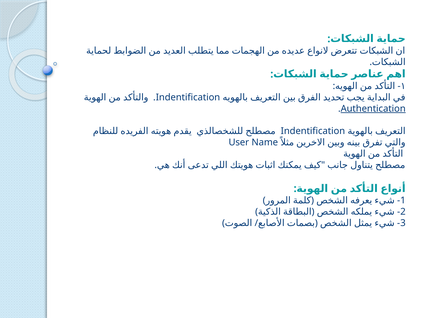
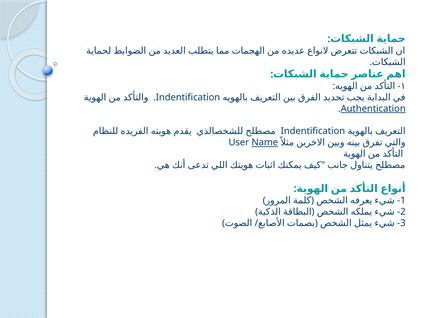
Name underline: none -> present
